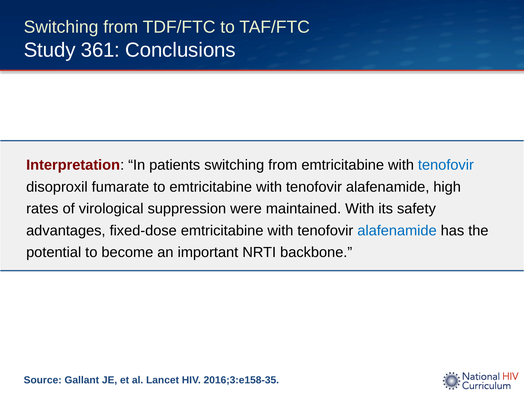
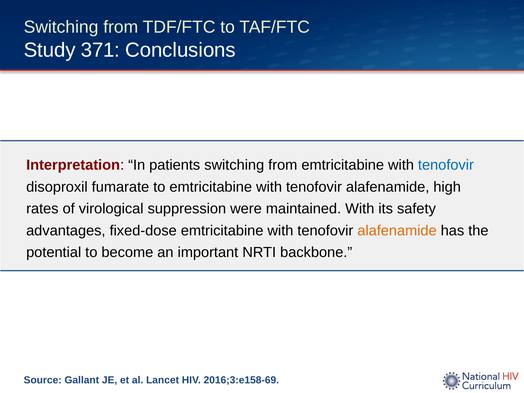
361: 361 -> 371
alafenamide at (397, 231) colour: blue -> orange
2016;3:e158-35: 2016;3:e158-35 -> 2016;3:e158-69
